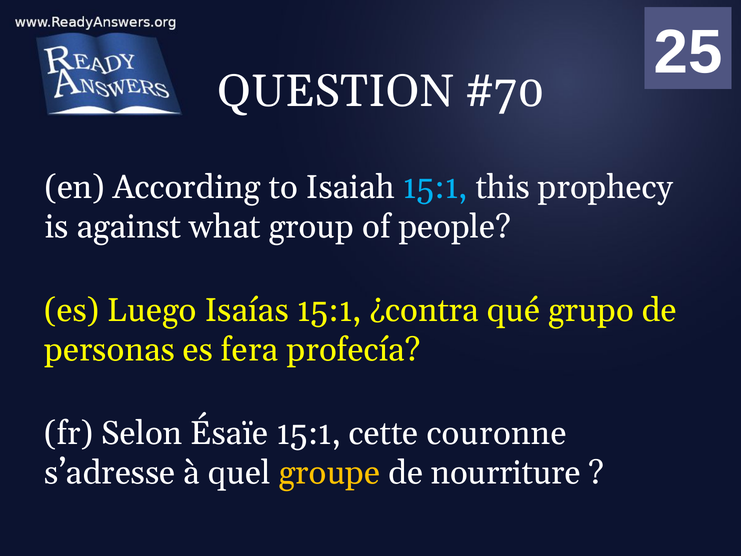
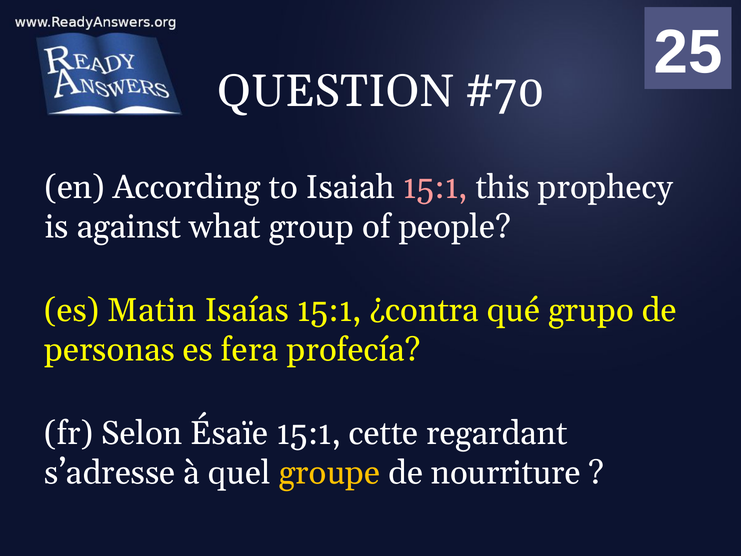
15:1 at (435, 187) colour: light blue -> pink
Luego: Luego -> Matin
couronne: couronne -> regardant
